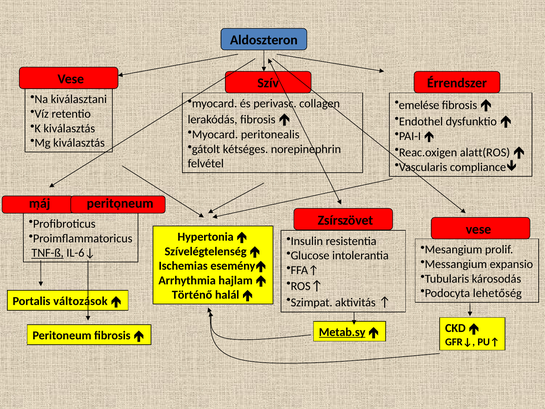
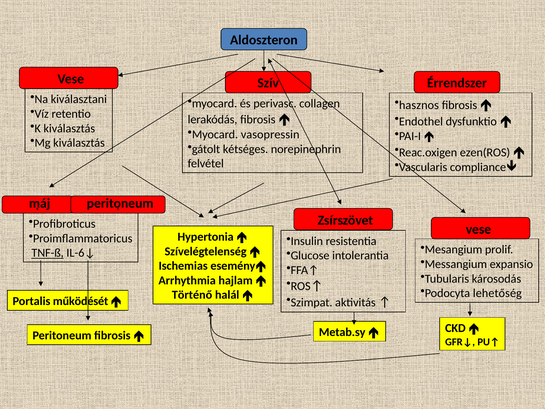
emelése: emelése -> hasznos
peritonealis: peritonealis -> vasopressin
alatt(ROS: alatt(ROS -> ezen(ROS
változások: változások -> működését
Metab.sy underline: present -> none
